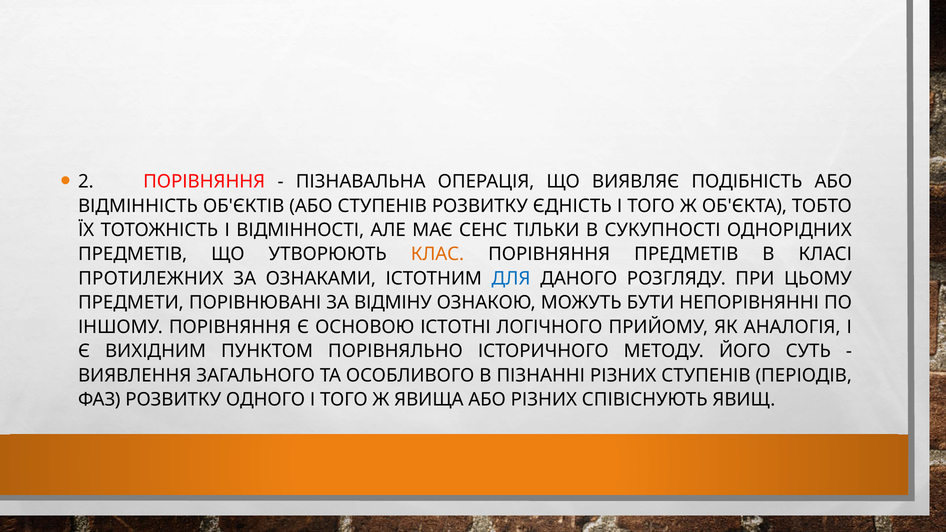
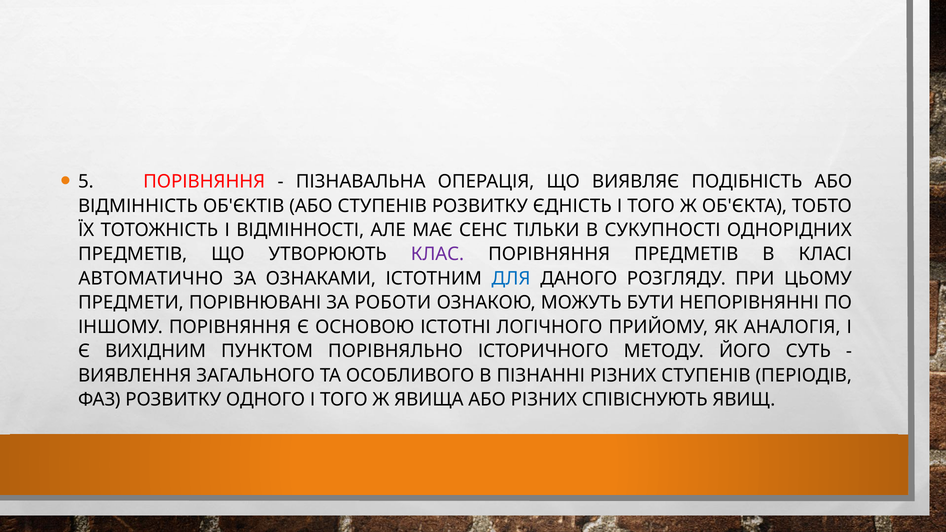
2: 2 -> 5
КЛАС colour: orange -> purple
ПРОТИЛЕЖНИХ: ПРОТИЛЕЖНИХ -> АВТОМАТИЧНО
ВІДМІНУ: ВІДМІНУ -> РОБОТИ
